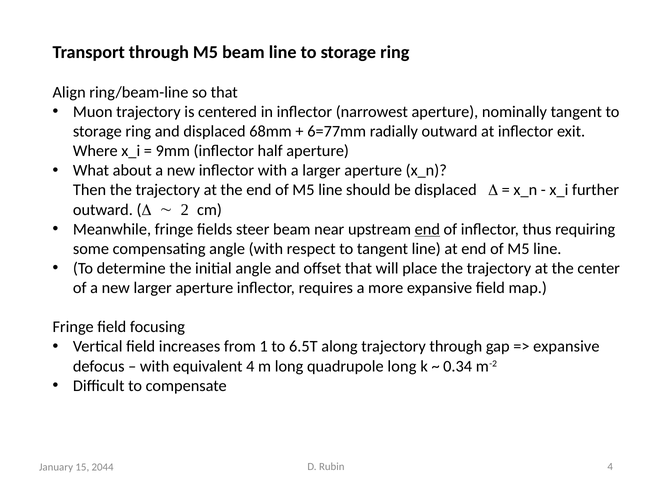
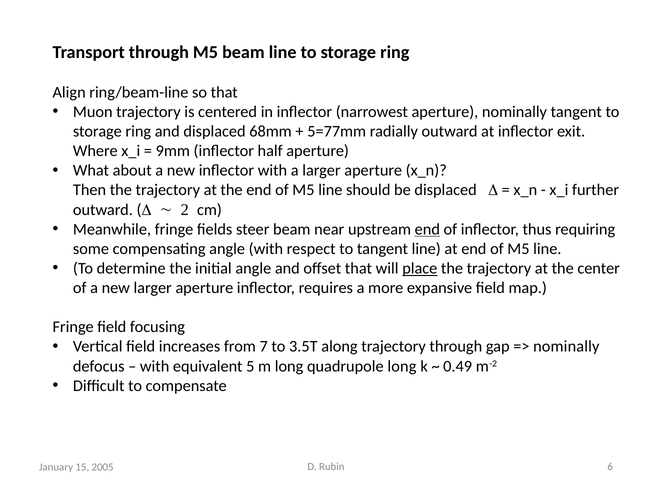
6=77mm: 6=77mm -> 5=77mm
place underline: none -> present
1: 1 -> 7
6.5T: 6.5T -> 3.5T
expansive at (566, 347): expansive -> nominally
equivalent 4: 4 -> 5
0.34: 0.34 -> 0.49
Rubin 4: 4 -> 6
2044: 2044 -> 2005
